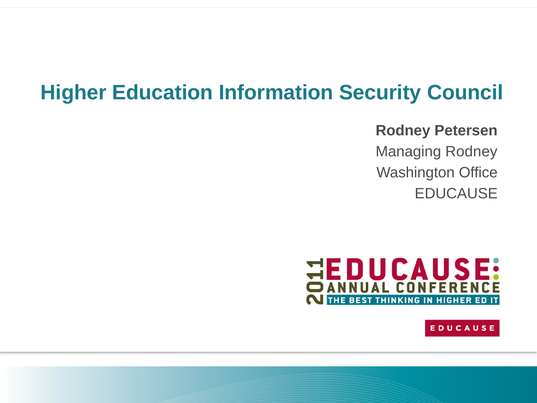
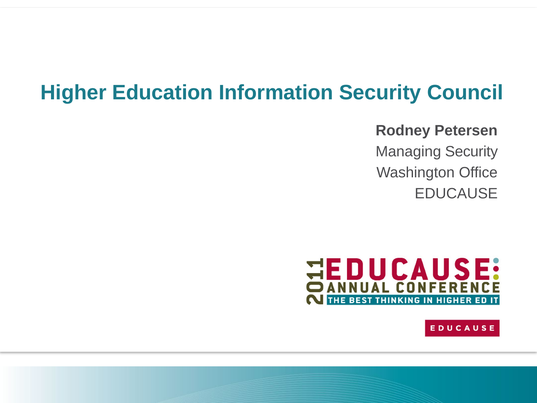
Managing Rodney: Rodney -> Security
